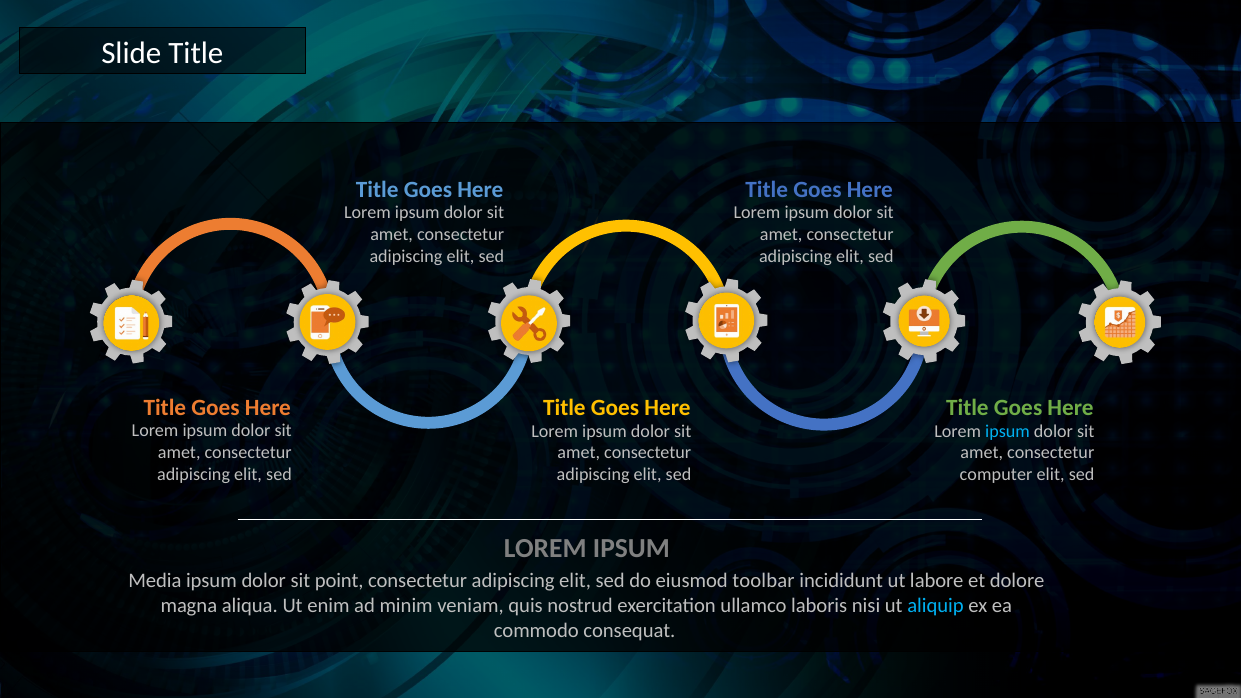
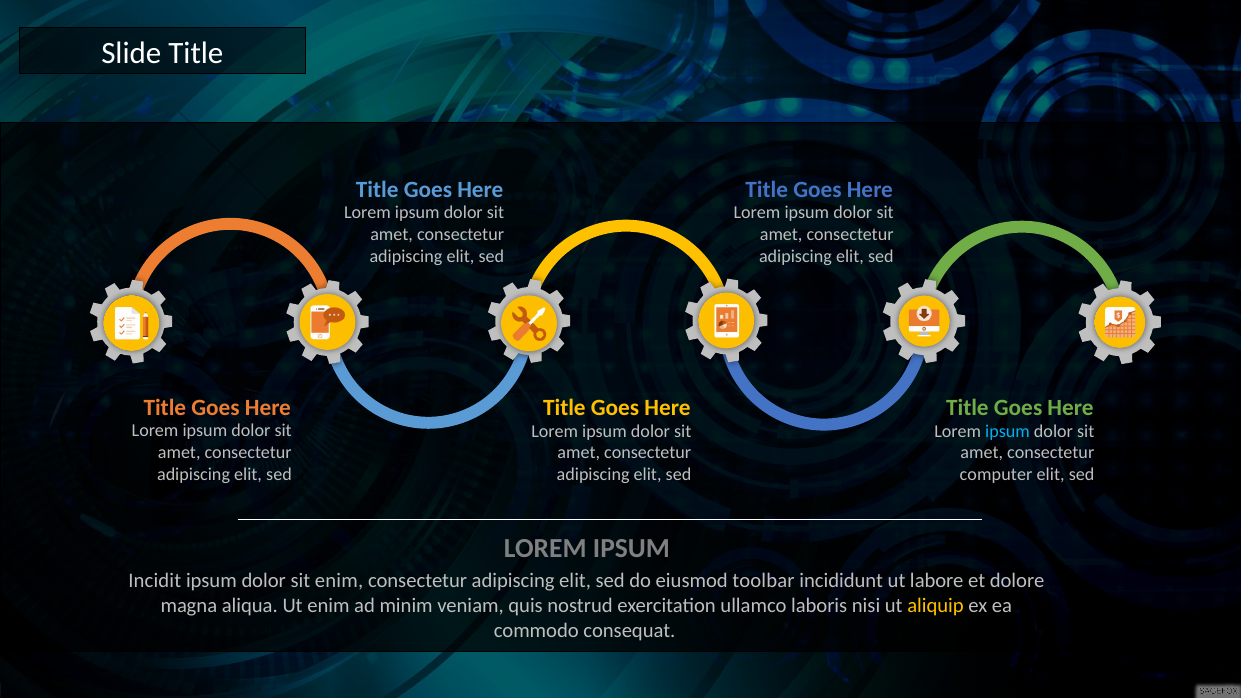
Media: Media -> Incidit
sit point: point -> enim
aliquip colour: light blue -> yellow
